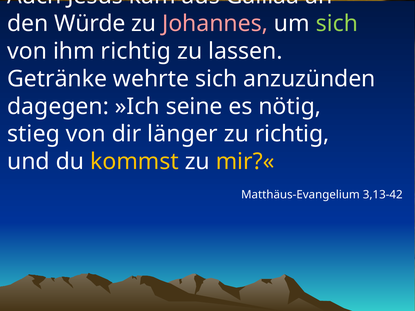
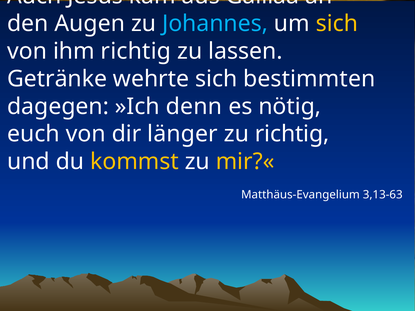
Würde: Würde -> Augen
Johannes colour: pink -> light blue
sich at (337, 24) colour: light green -> yellow
anzuzünden: anzuzünden -> bestimmten
seine: seine -> denn
stieg: stieg -> euch
3,13-42: 3,13-42 -> 3,13-63
